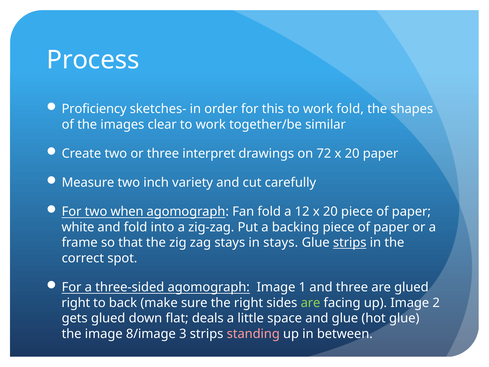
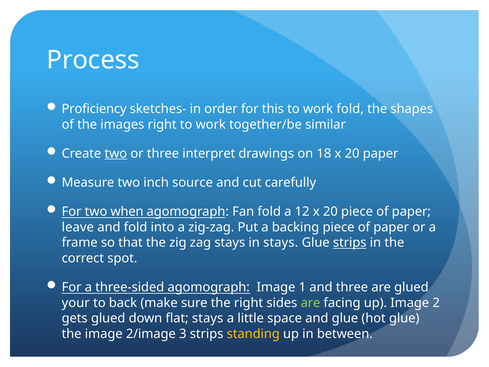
images clear: clear -> right
two at (116, 153) underline: none -> present
72: 72 -> 18
variety: variety -> source
white: white -> leave
right at (76, 303): right -> your
flat deals: deals -> stays
8/image: 8/image -> 2/image
standing colour: pink -> yellow
